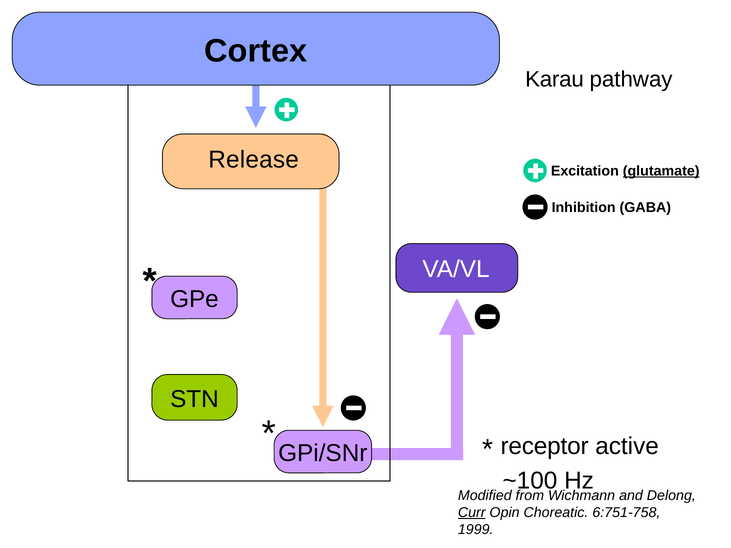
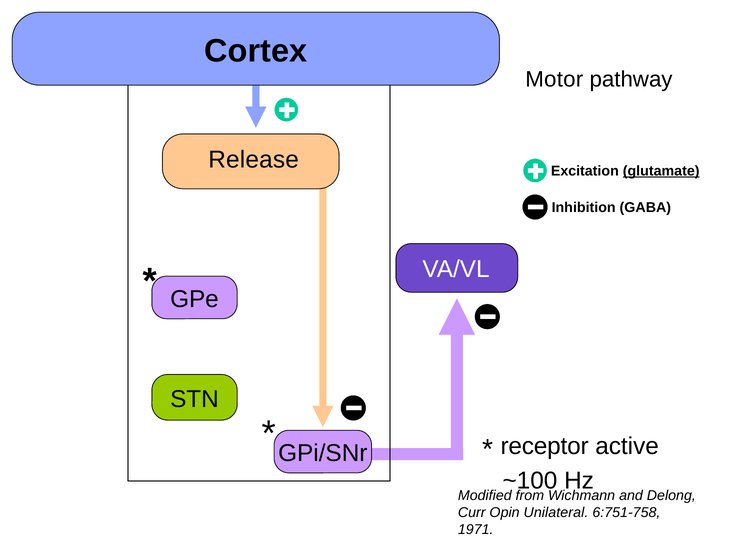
Karau: Karau -> Motor
Curr underline: present -> none
Choreatic: Choreatic -> Unilateral
1999: 1999 -> 1971
